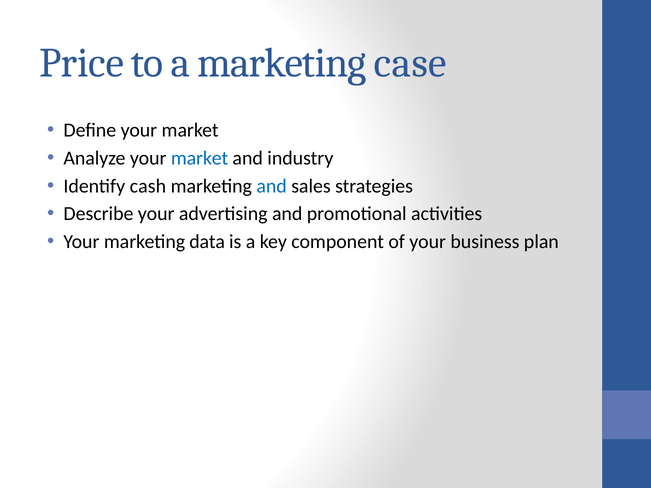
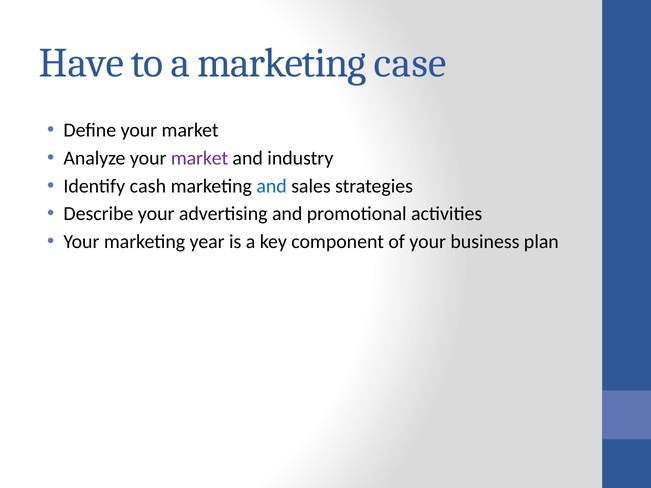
Price: Price -> Have
market at (200, 158) colour: blue -> purple
data: data -> year
